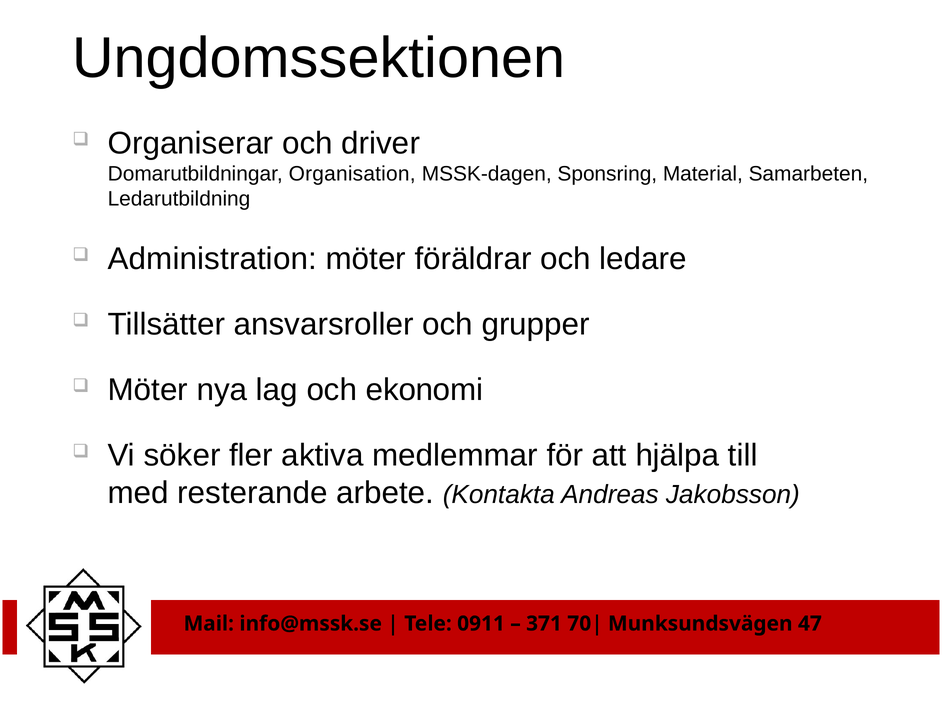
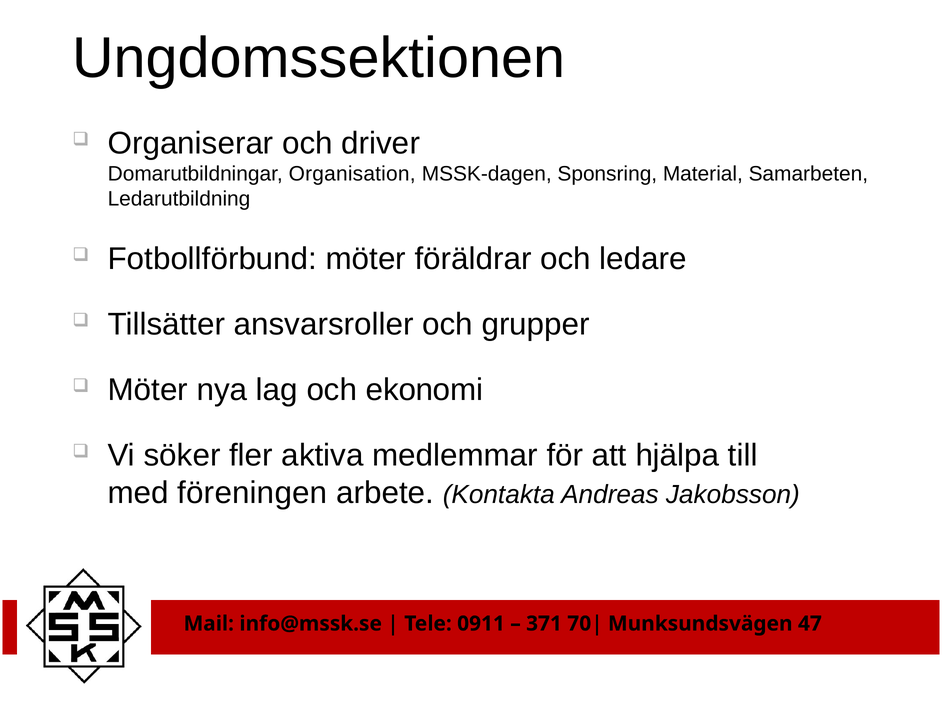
Administration: Administration -> Fotbollförbund
resterande: resterande -> föreningen
